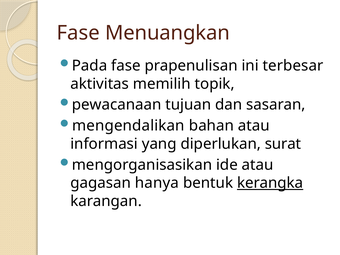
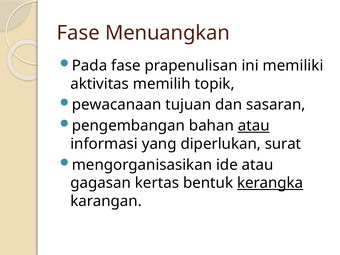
terbesar: terbesar -> memiliki
mengendalikan: mengendalikan -> pengembangan
atau at (254, 126) underline: none -> present
hanya: hanya -> kertas
